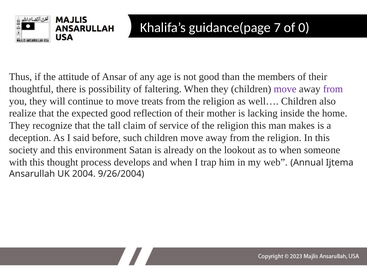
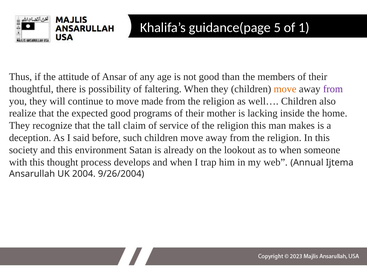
7: 7 -> 5
0: 0 -> 1
move at (285, 89) colour: purple -> orange
treats: treats -> made
reflection: reflection -> programs
